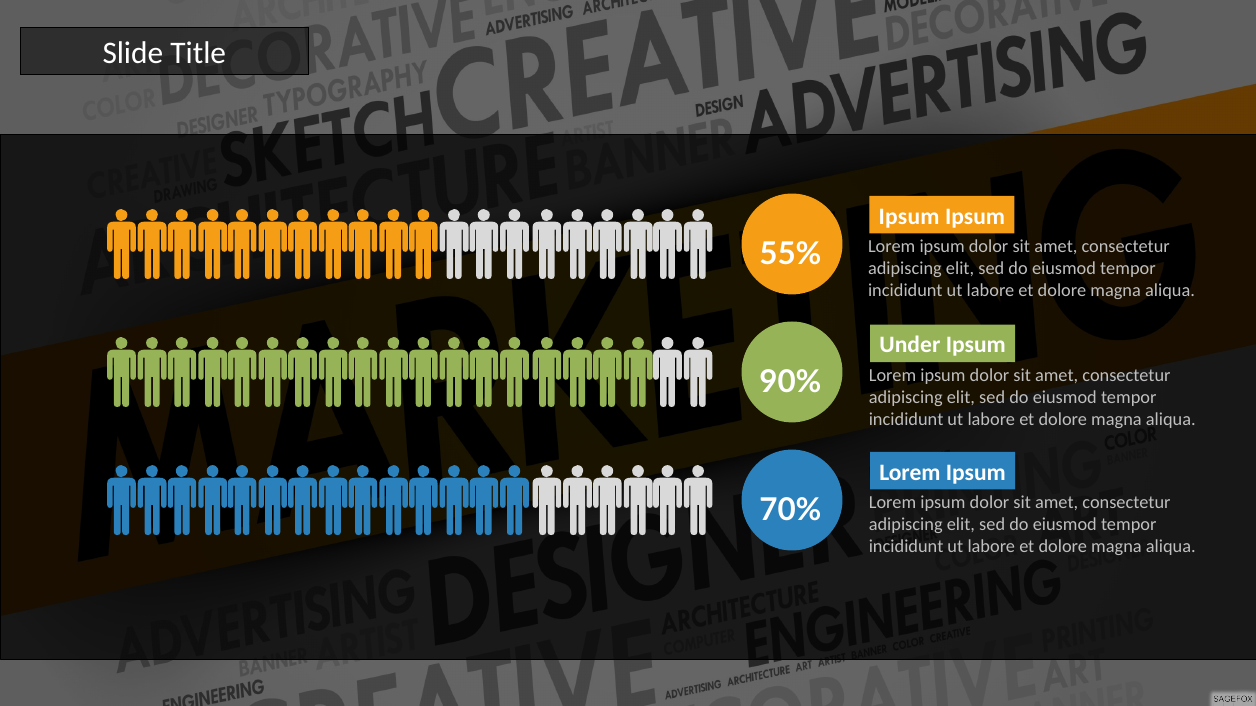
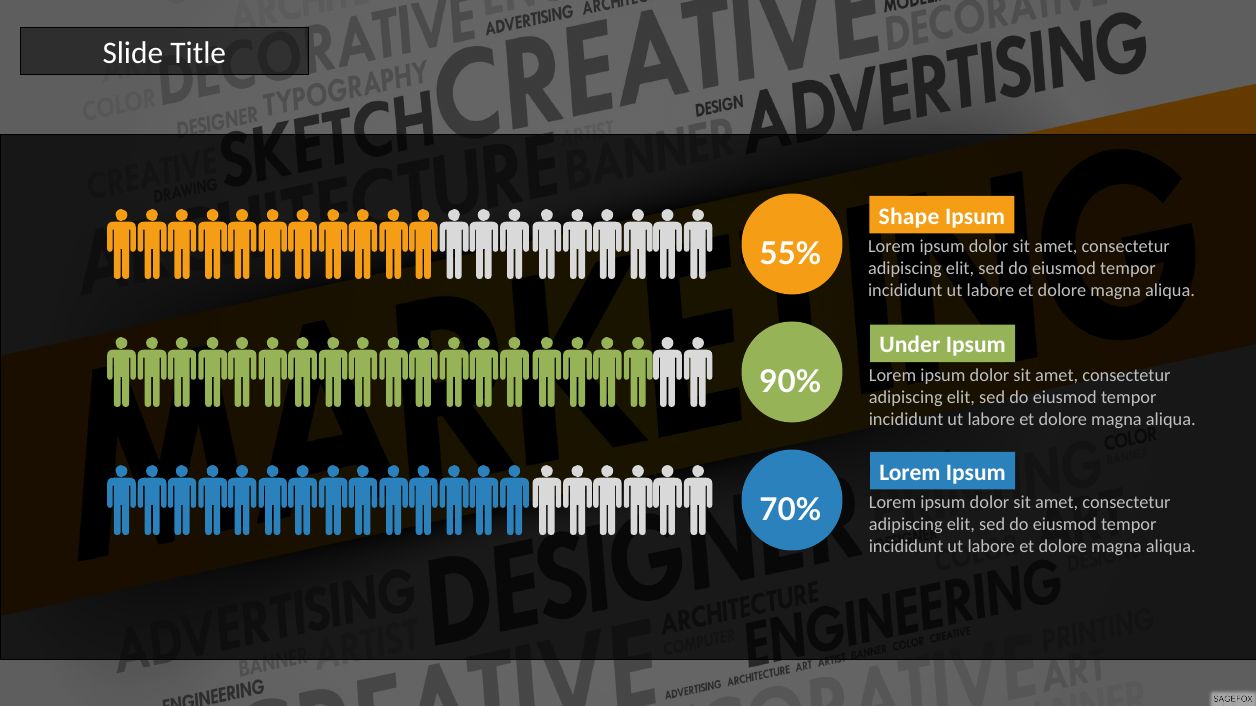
Ipsum at (909, 216): Ipsum -> Shape
